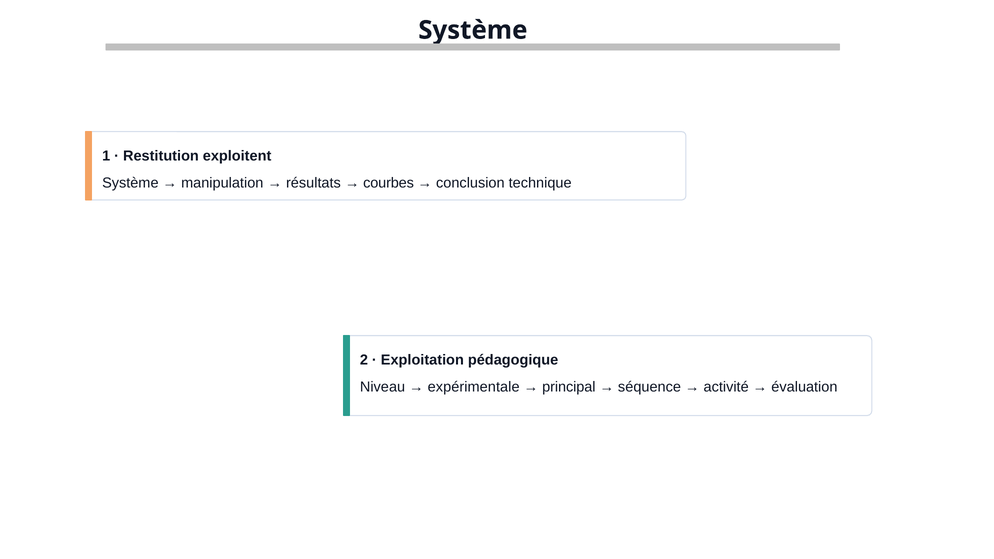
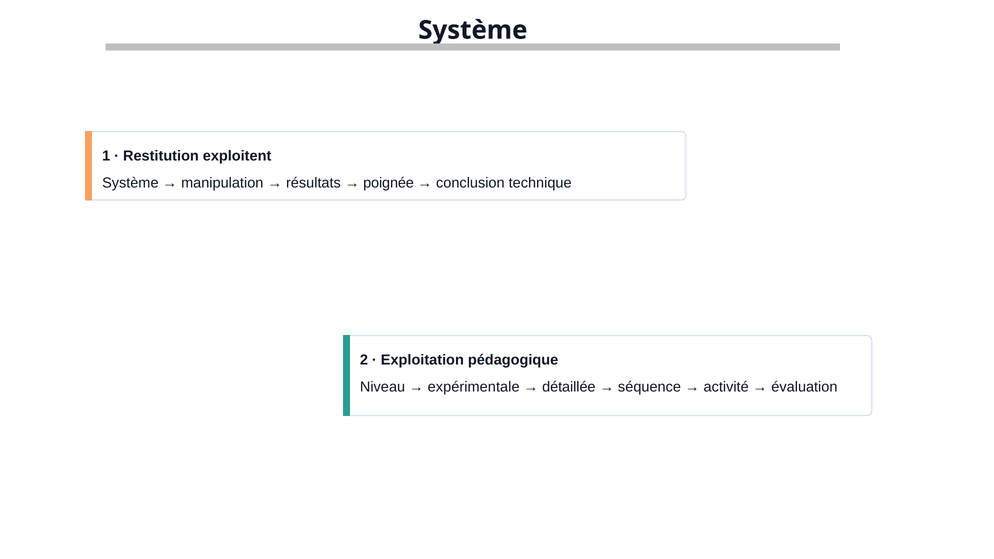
courbes: courbes -> poignée
principal: principal -> détaillée
